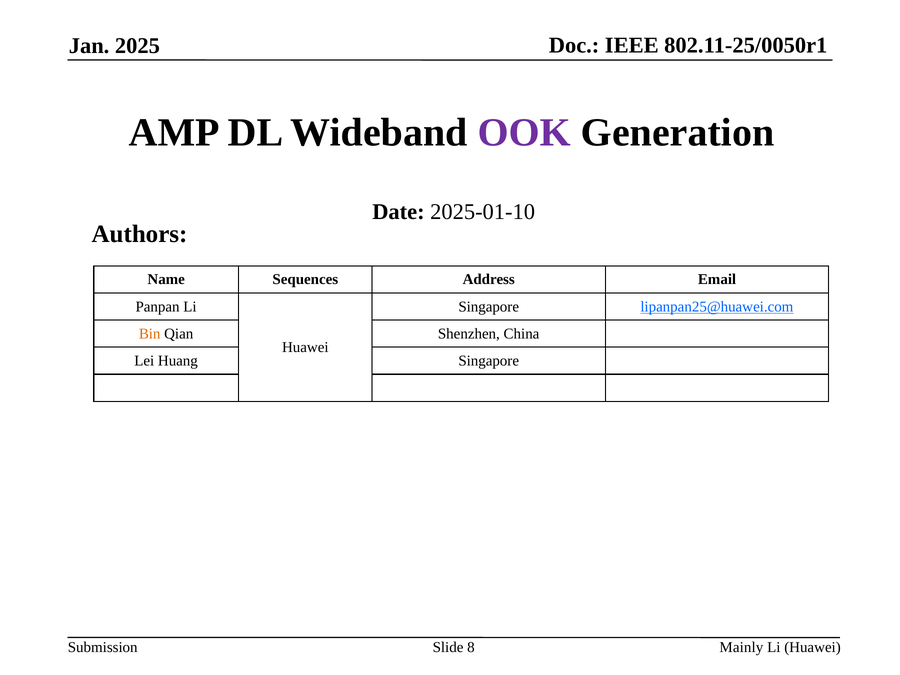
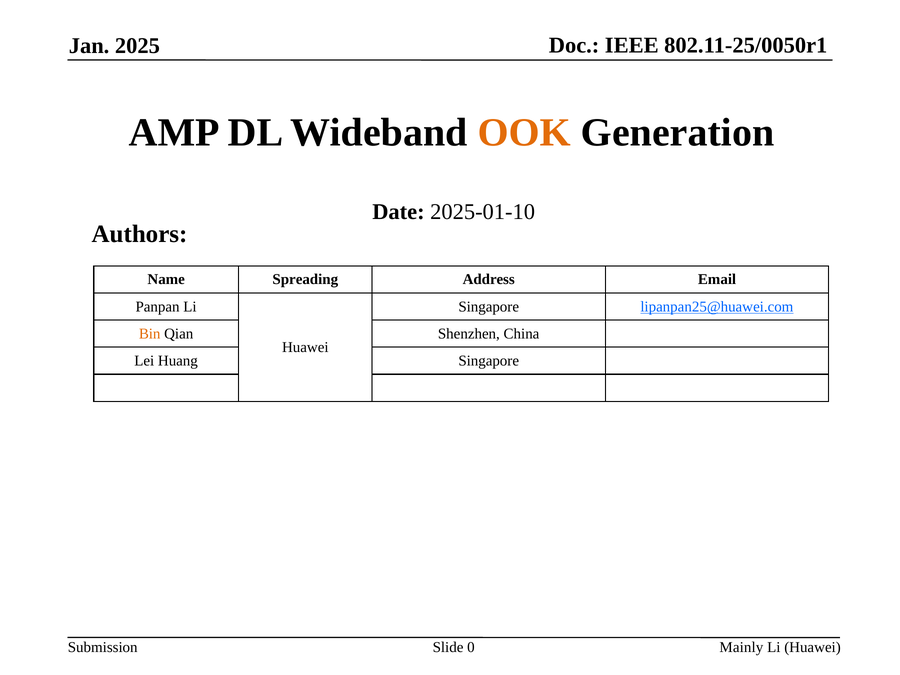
OOK colour: purple -> orange
Sequences: Sequences -> Spreading
8: 8 -> 0
